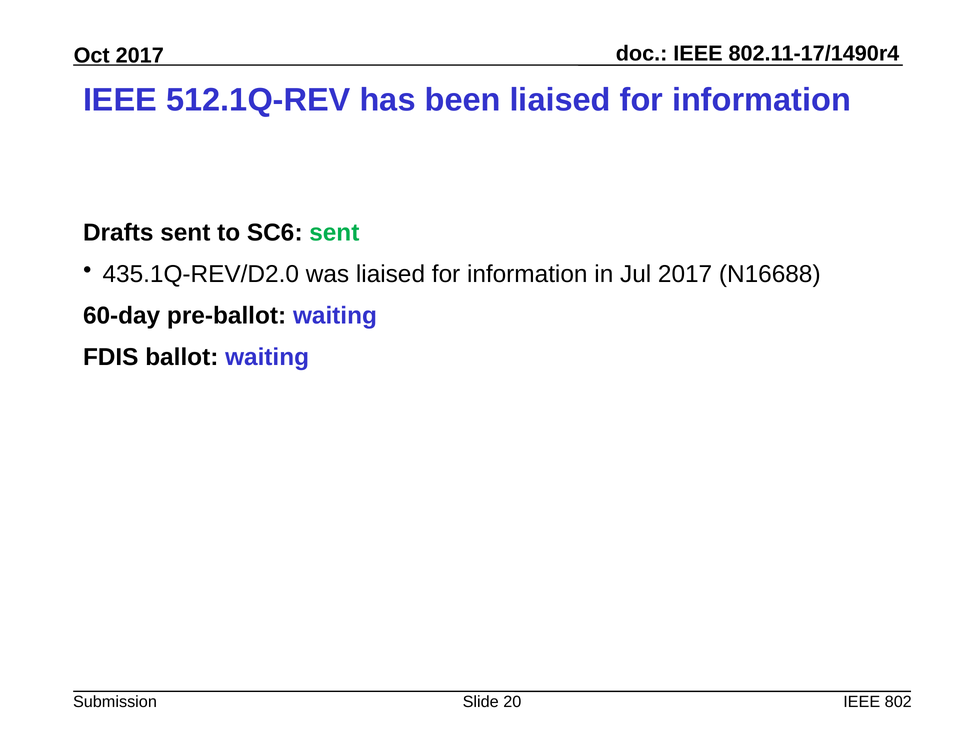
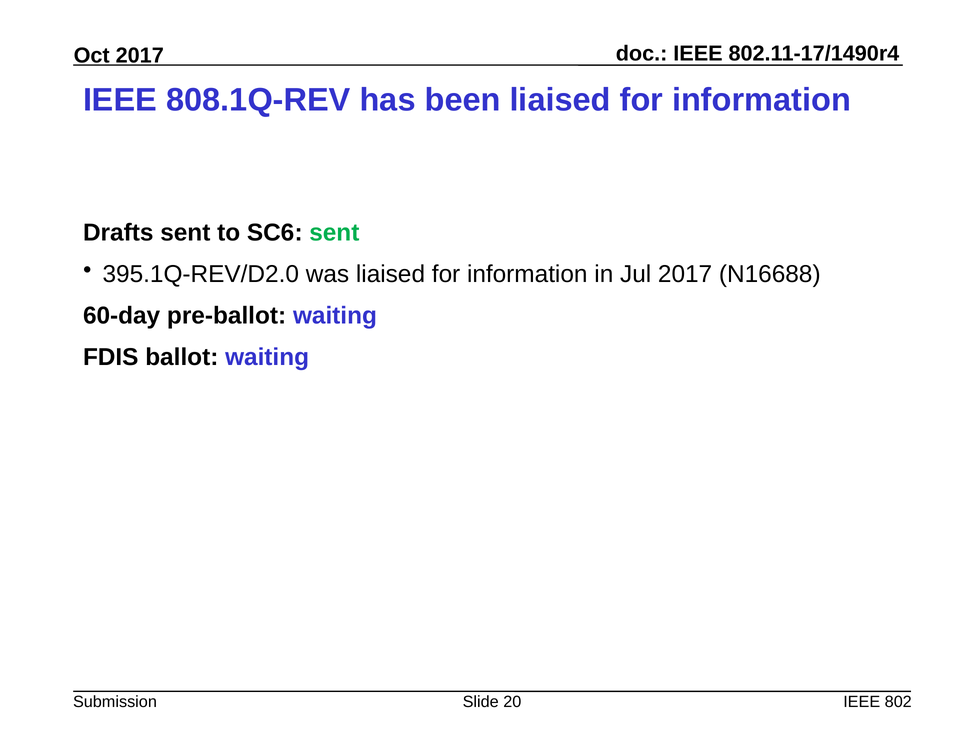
512.1Q-REV: 512.1Q-REV -> 808.1Q-REV
435.1Q-REV/D2.0: 435.1Q-REV/D2.0 -> 395.1Q-REV/D2.0
